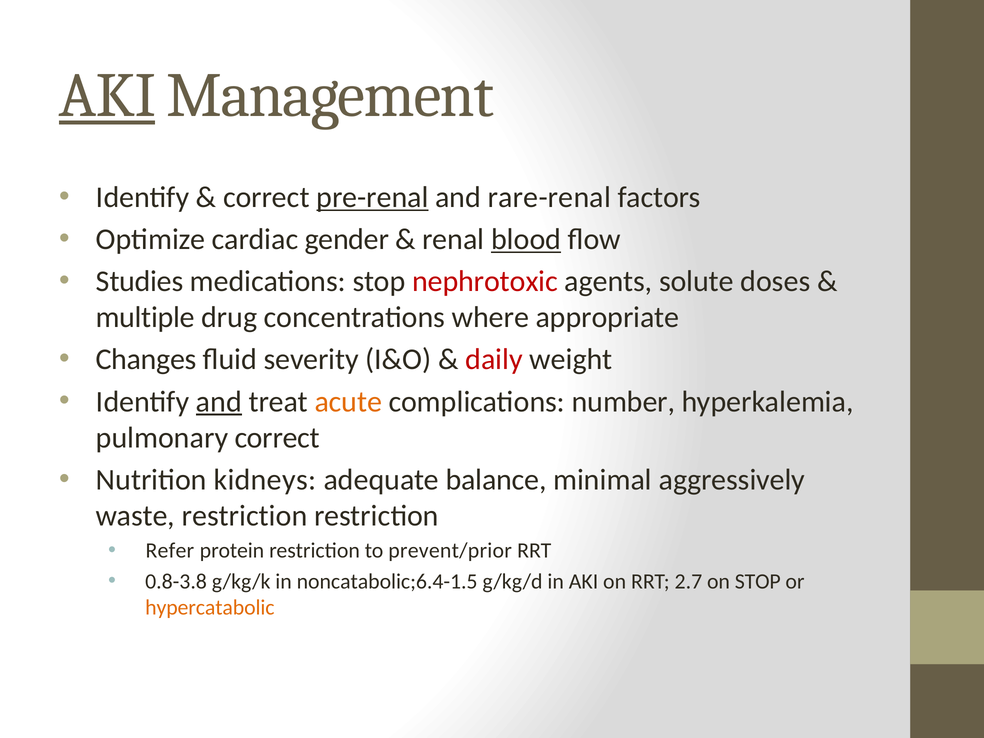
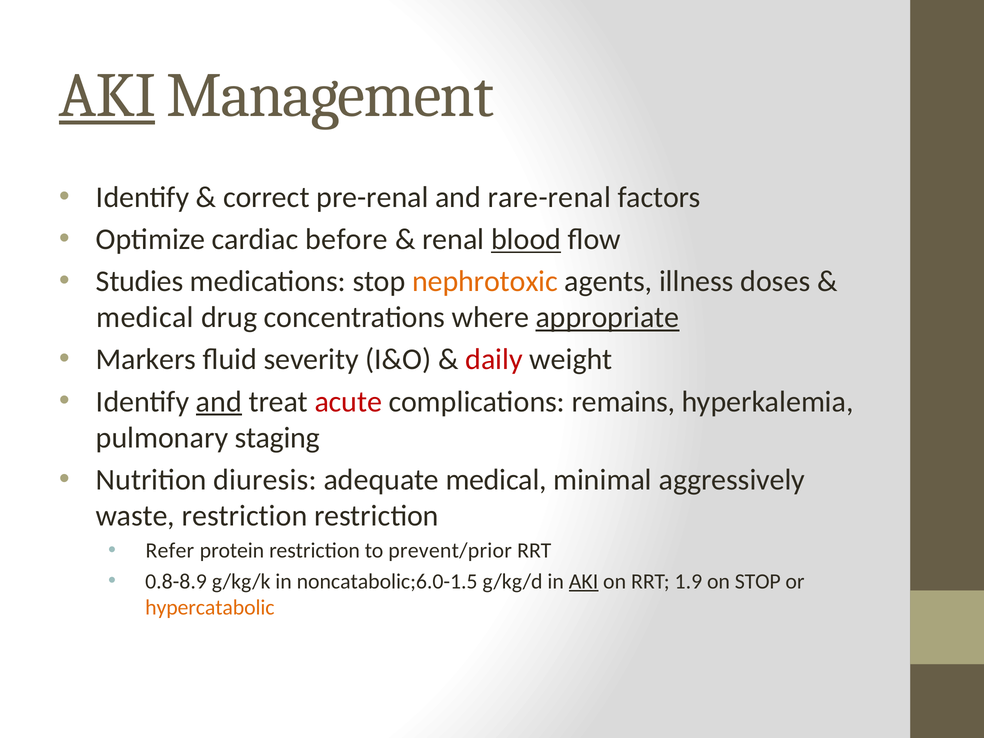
pre-renal underline: present -> none
gender: gender -> before
nephrotoxic colour: red -> orange
solute: solute -> illness
multiple at (145, 317): multiple -> medical
appropriate underline: none -> present
Changes: Changes -> Markers
acute colour: orange -> red
number: number -> remains
pulmonary correct: correct -> staging
kidneys: kidneys -> diuresis
adequate balance: balance -> medical
0.8-3.8: 0.8-3.8 -> 0.8-8.9
noncatabolic;6.4-1.5: noncatabolic;6.4-1.5 -> noncatabolic;6.0-1.5
AKI at (584, 581) underline: none -> present
2.7: 2.7 -> 1.9
